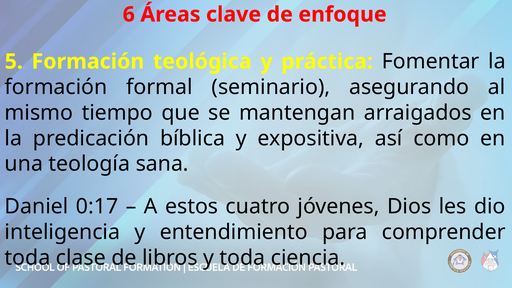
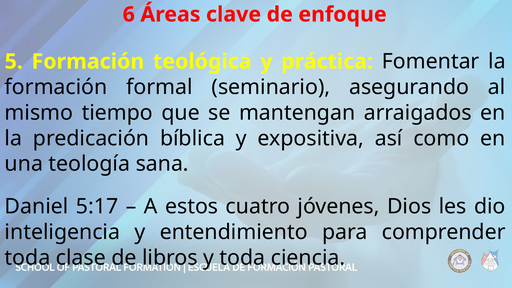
0:17: 0:17 -> 5:17
